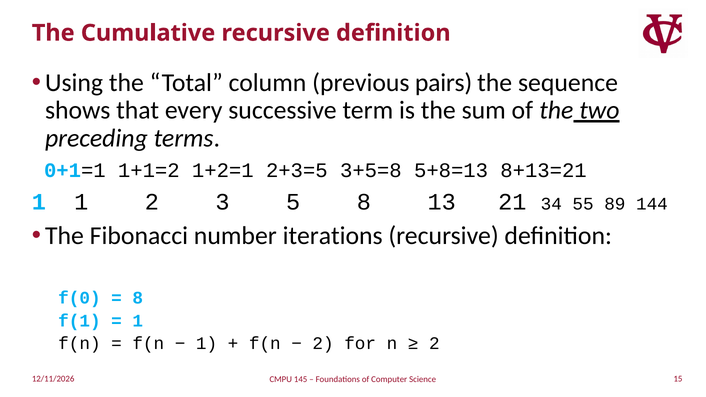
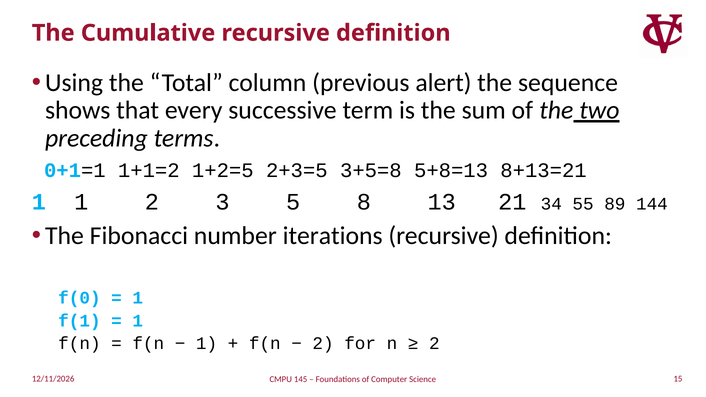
pairs: pairs -> alert
1+2=1: 1+2=1 -> 1+2=5
8 at (138, 298): 8 -> 1
